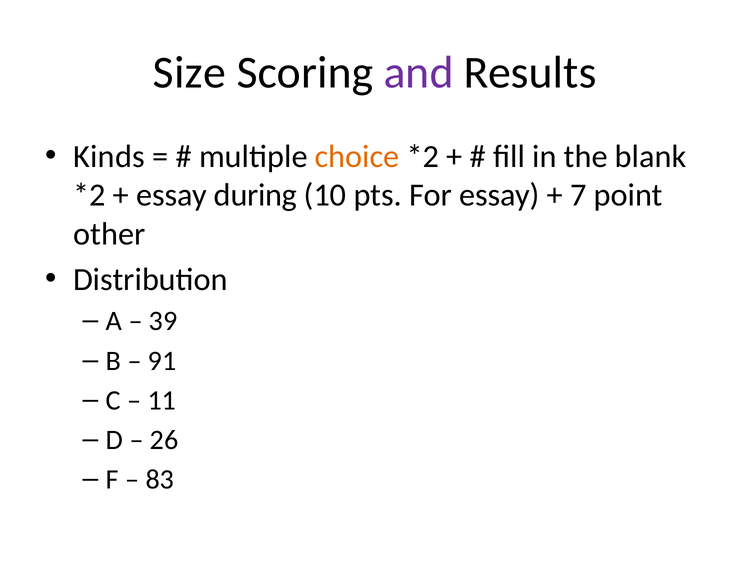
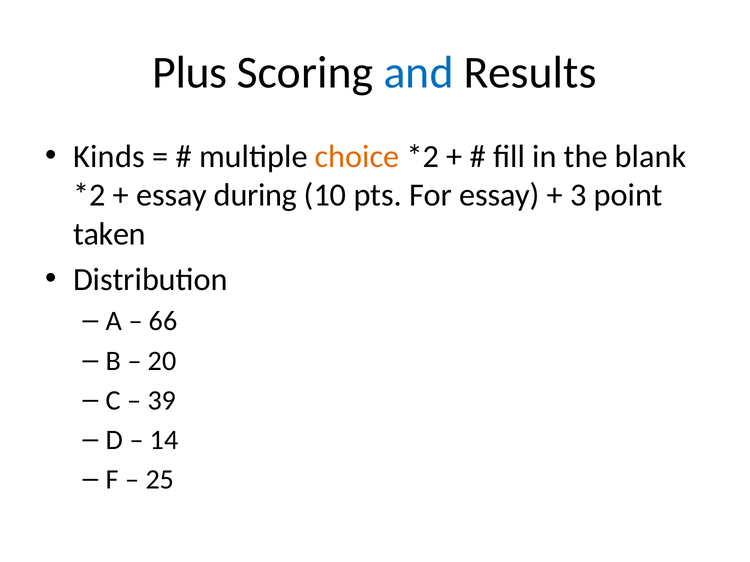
Size: Size -> Plus
and colour: purple -> blue
7: 7 -> 3
other: other -> taken
39: 39 -> 66
91: 91 -> 20
11: 11 -> 39
26: 26 -> 14
83: 83 -> 25
